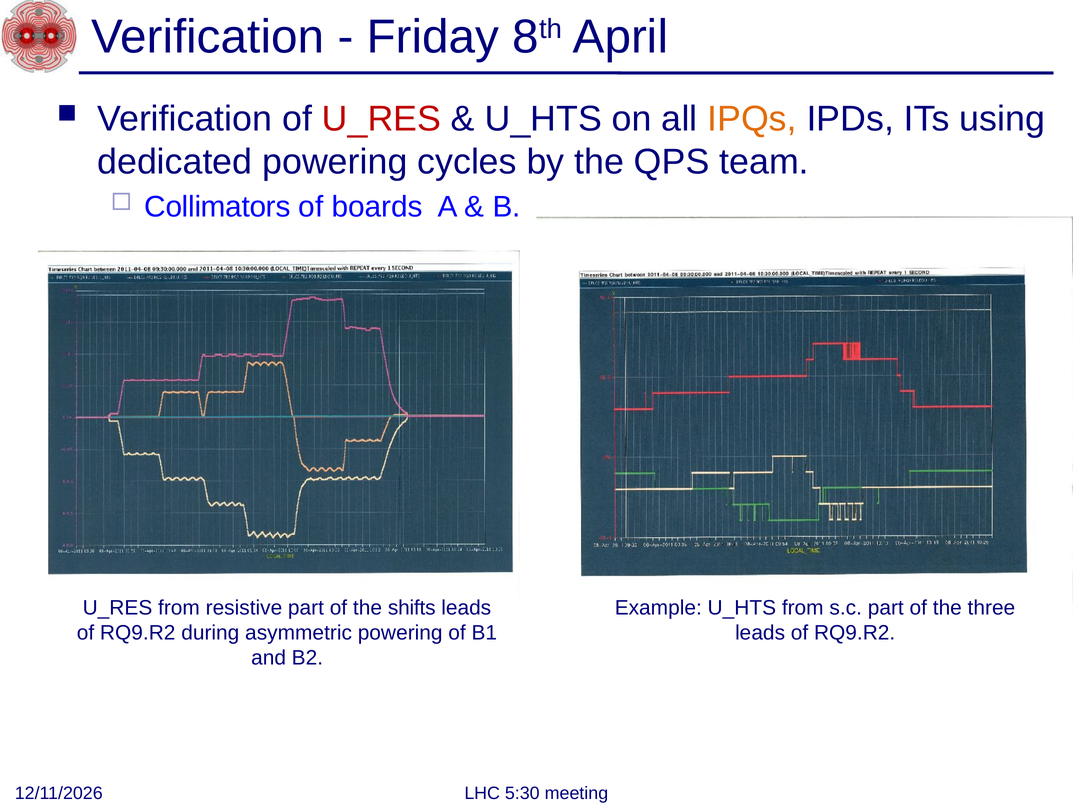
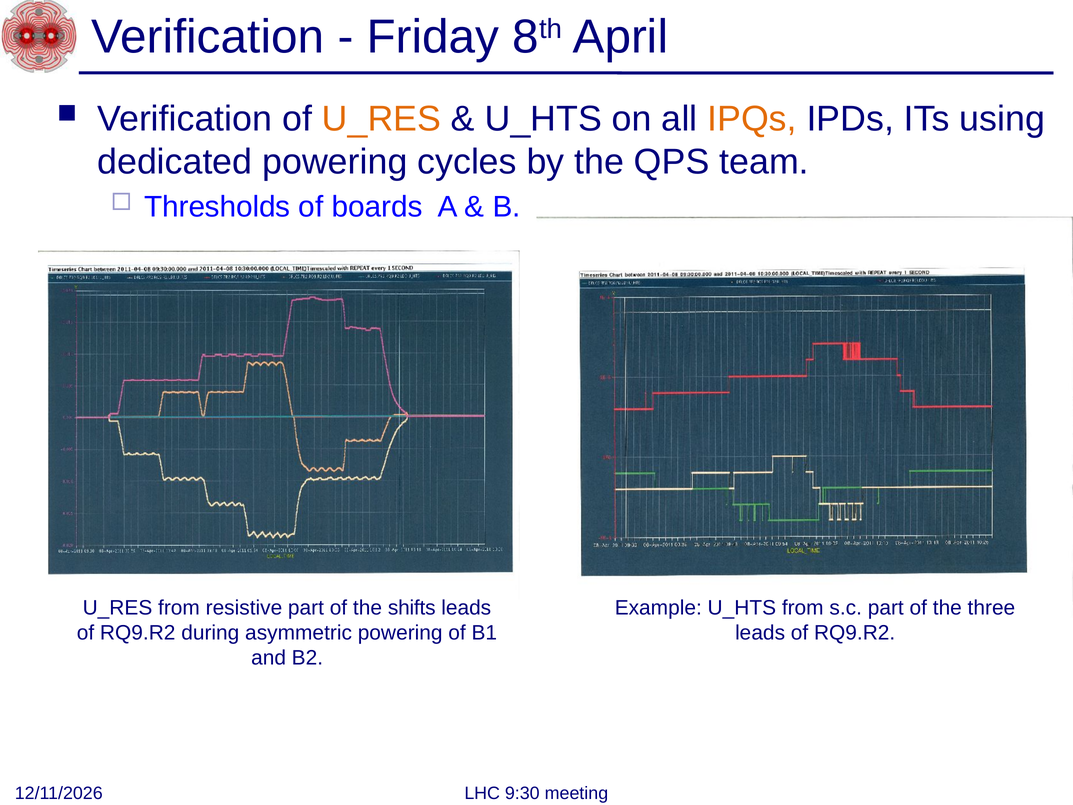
U_RES at (381, 119) colour: red -> orange
Collimators: Collimators -> Thresholds
5:30: 5:30 -> 9:30
